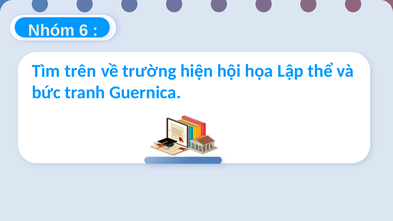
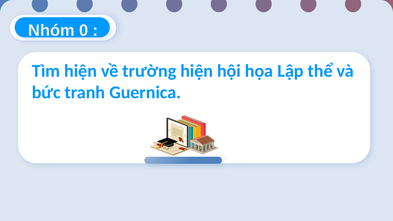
6: 6 -> 0
Tìm trên: trên -> hiện
